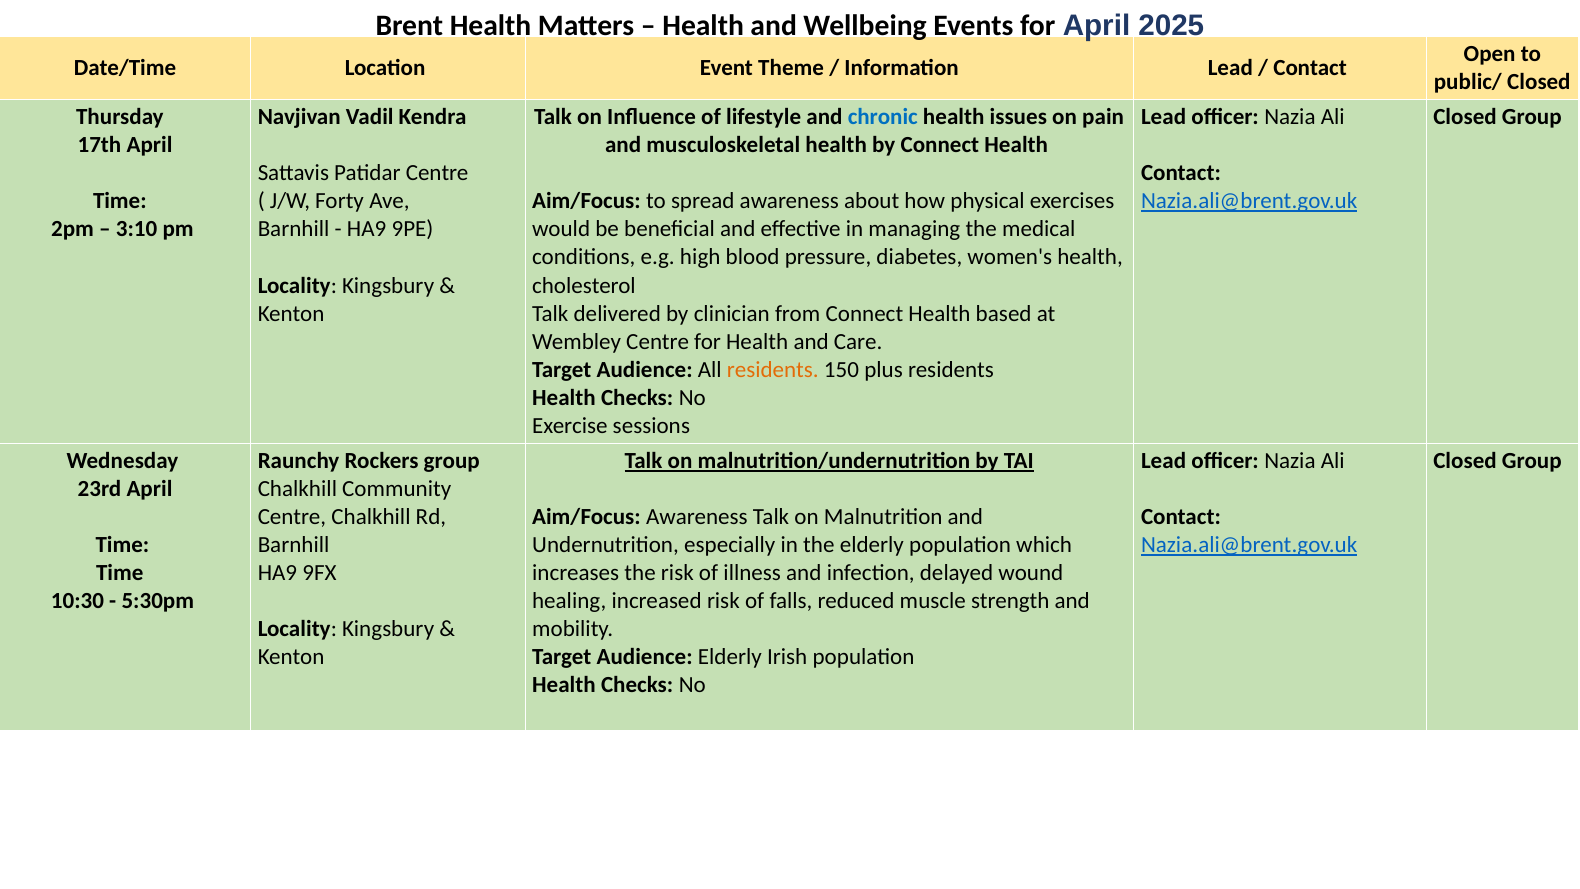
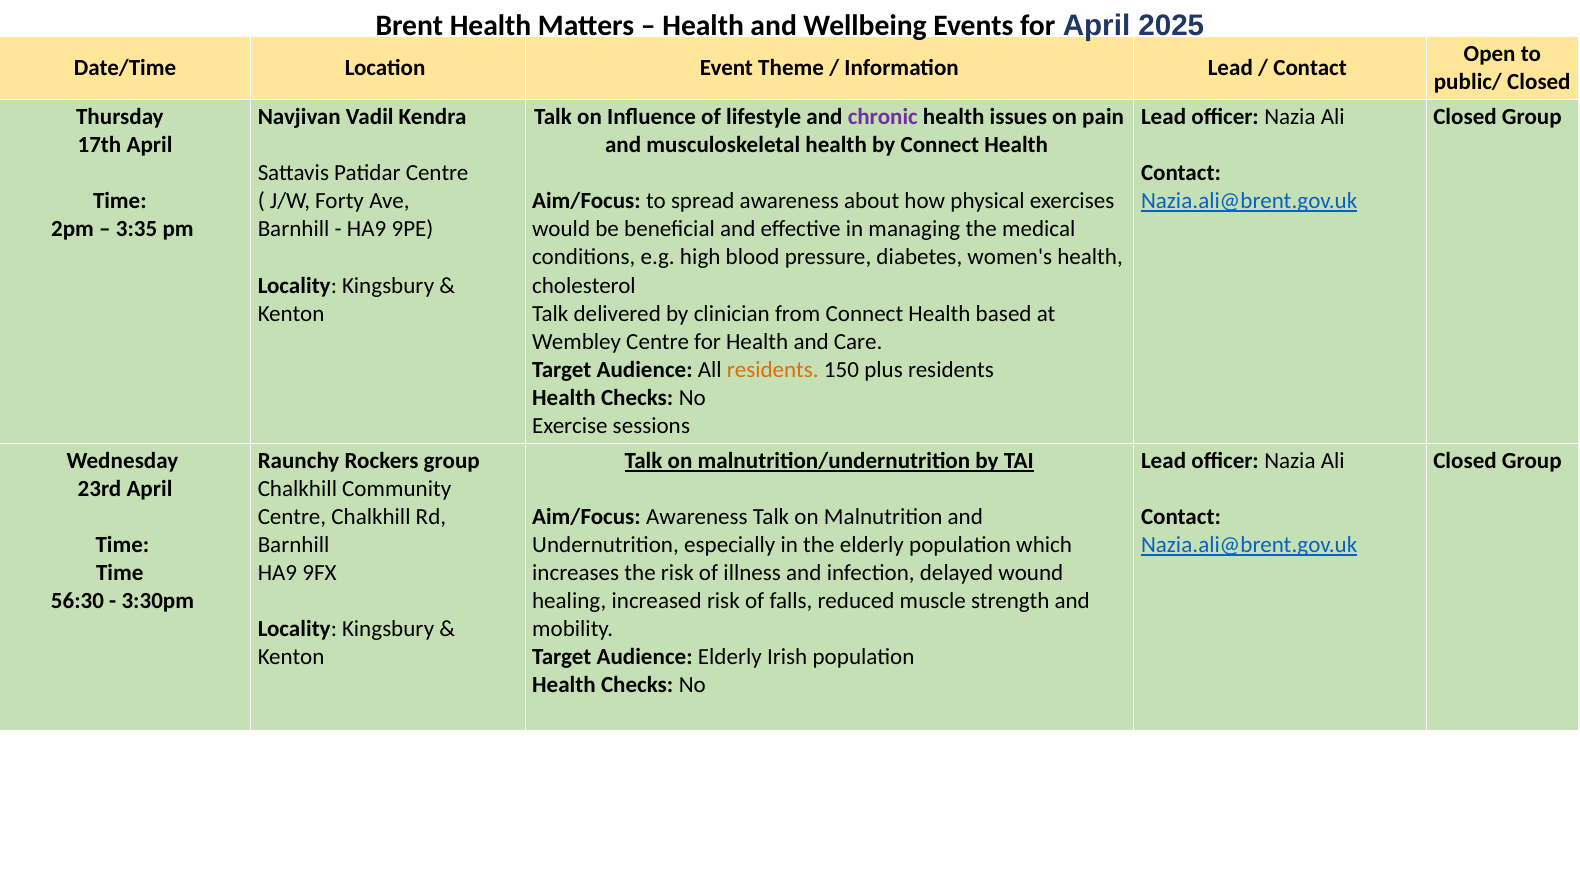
chronic colour: blue -> purple
3:10: 3:10 -> 3:35
10:30: 10:30 -> 56:30
5:30pm: 5:30pm -> 3:30pm
